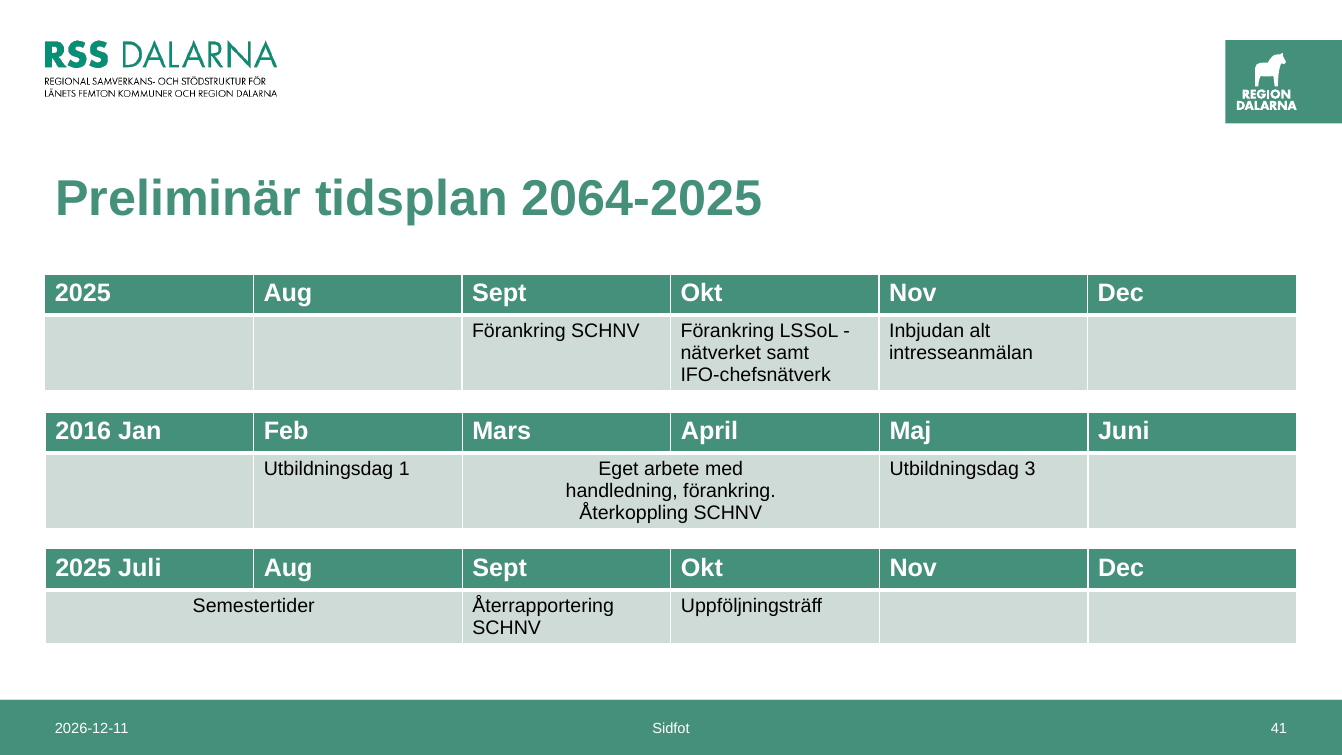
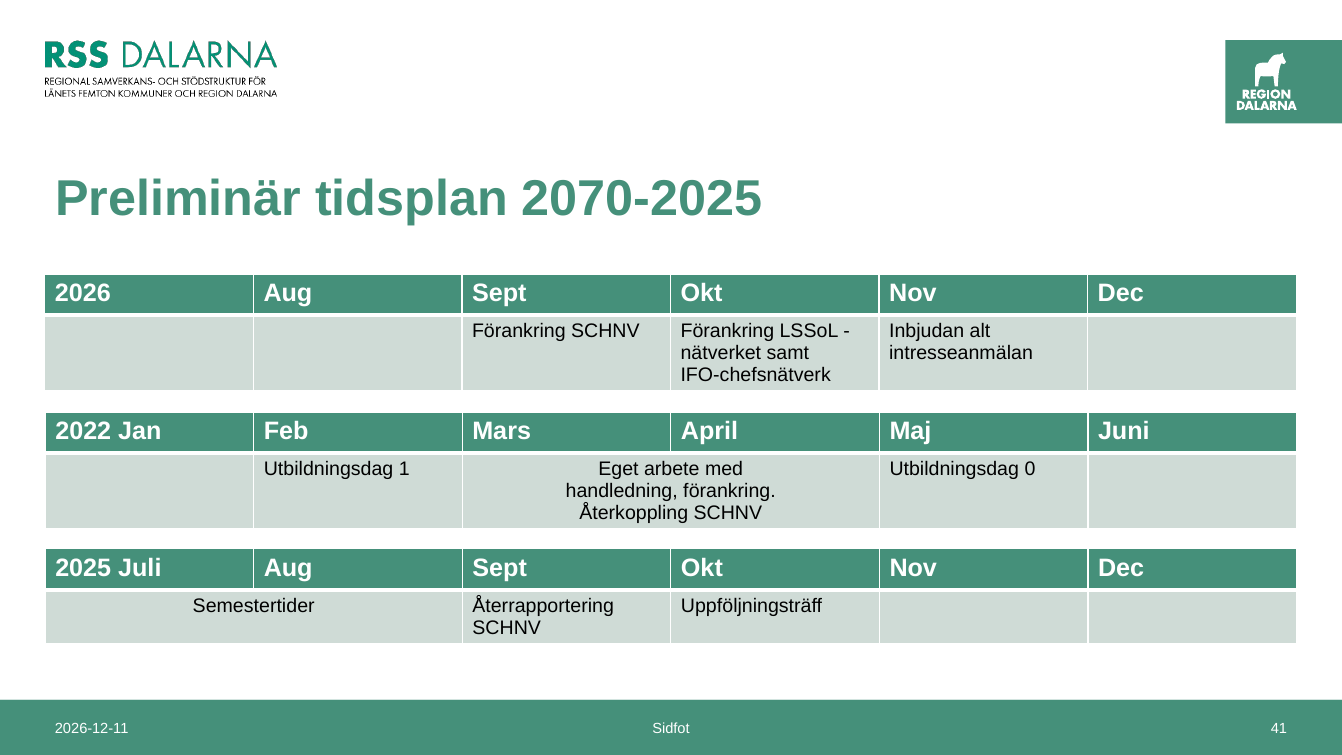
2064-2025: 2064-2025 -> 2070-2025
2025 at (83, 294): 2025 -> 2026
2016: 2016 -> 2022
3: 3 -> 0
